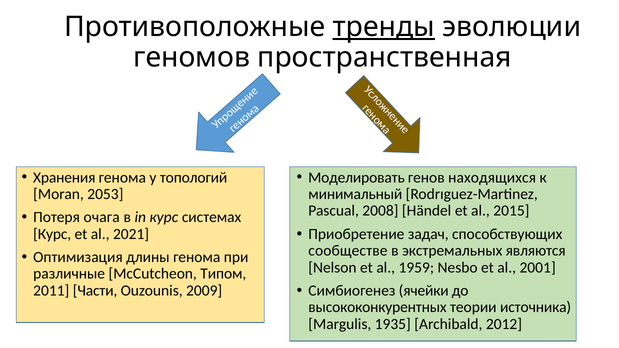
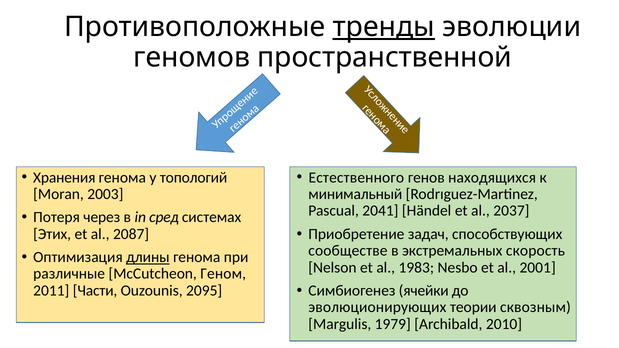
пространственная: пространственная -> пространственной
Моделировать: Моделировать -> Естественного
2053: 2053 -> 2003
2008: 2008 -> 2041
2015: 2015 -> 2037
очага: очага -> через
in курс: курс -> сред
Курс at (52, 234): Курс -> Этих
2021: 2021 -> 2087
являются: являются -> скорость
длины underline: none -> present
1959: 1959 -> 1983
Типом: Типом -> Геном
2009: 2009 -> 2095
высококонкурентных: высококонкурентных -> эволюционирующих
источника: источника -> сквозным
1935: 1935 -> 1979
2012: 2012 -> 2010
